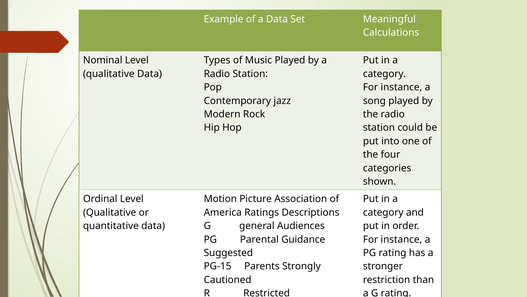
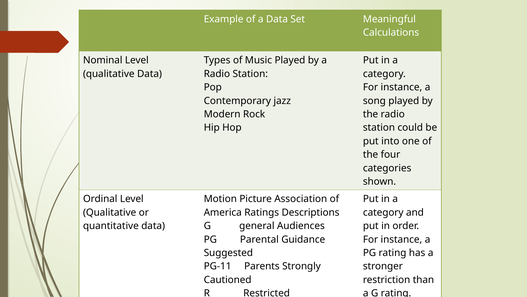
PG-15: PG-15 -> PG-11
